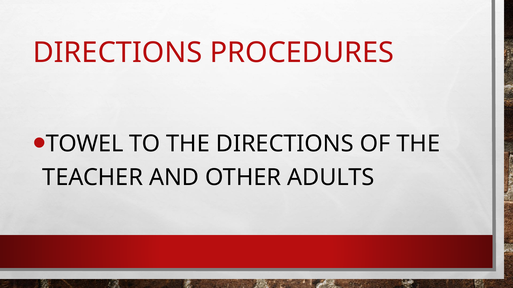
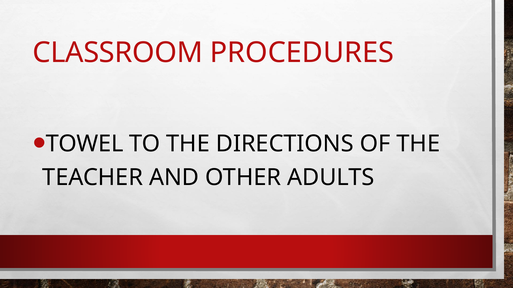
DIRECTIONS at (118, 53): DIRECTIONS -> CLASSROOM
